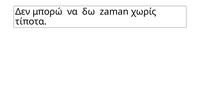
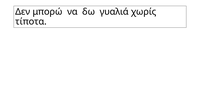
zaman: zaman -> γυαλιά
